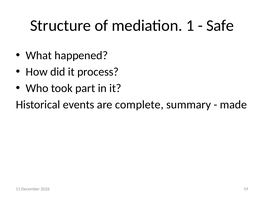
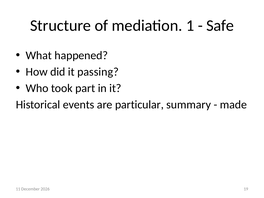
process: process -> passing
complete: complete -> particular
